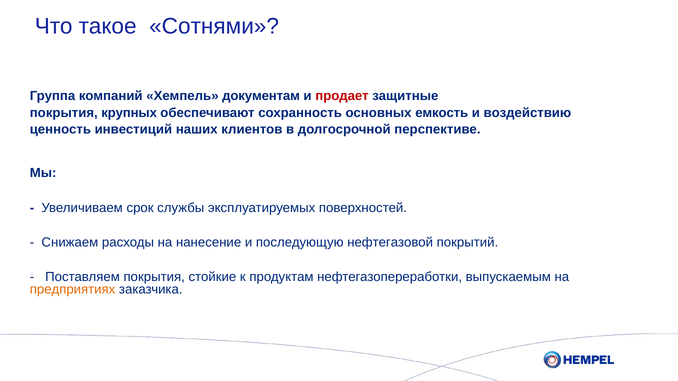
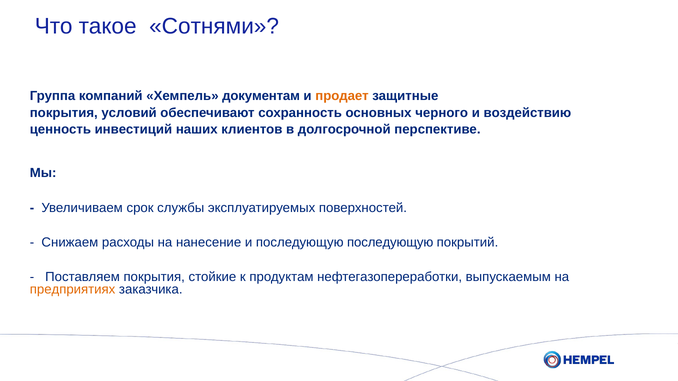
продает colour: red -> orange
крупных: крупных -> условий
емкость: емкость -> черного
последующую нефтегазовой: нефтегазовой -> последующую
